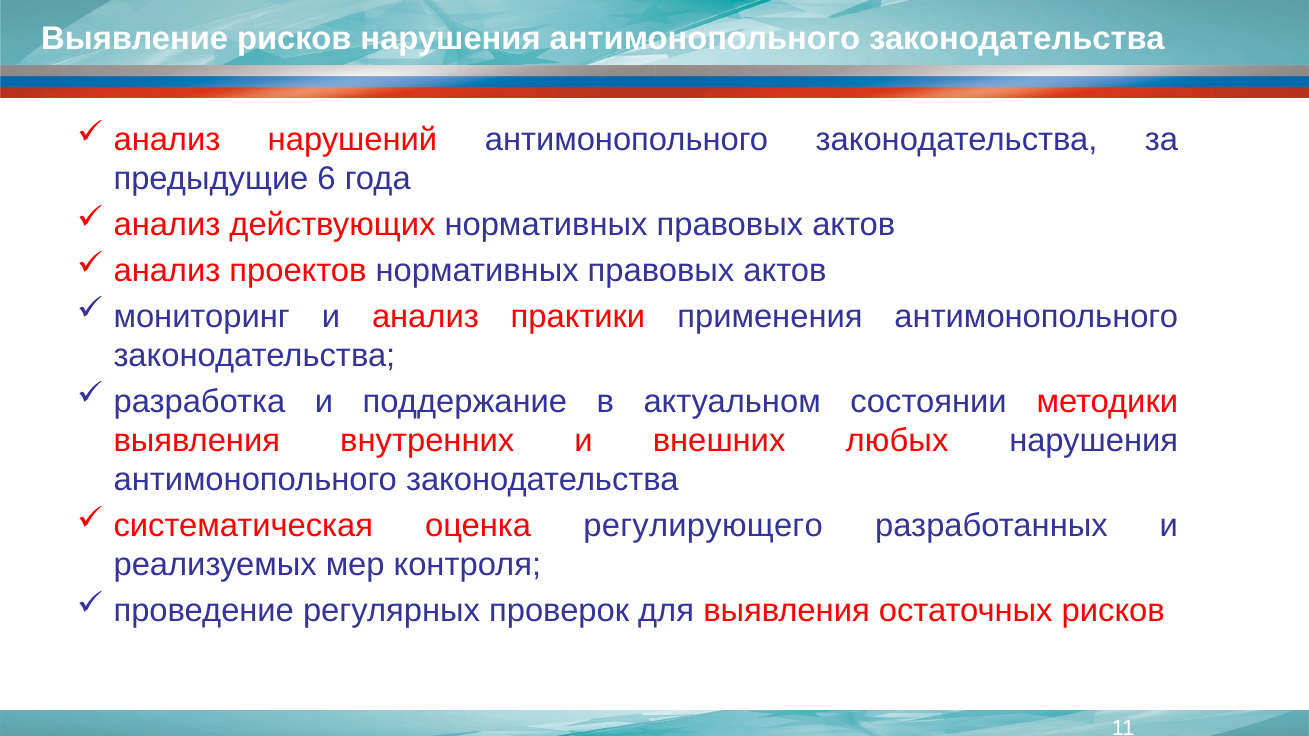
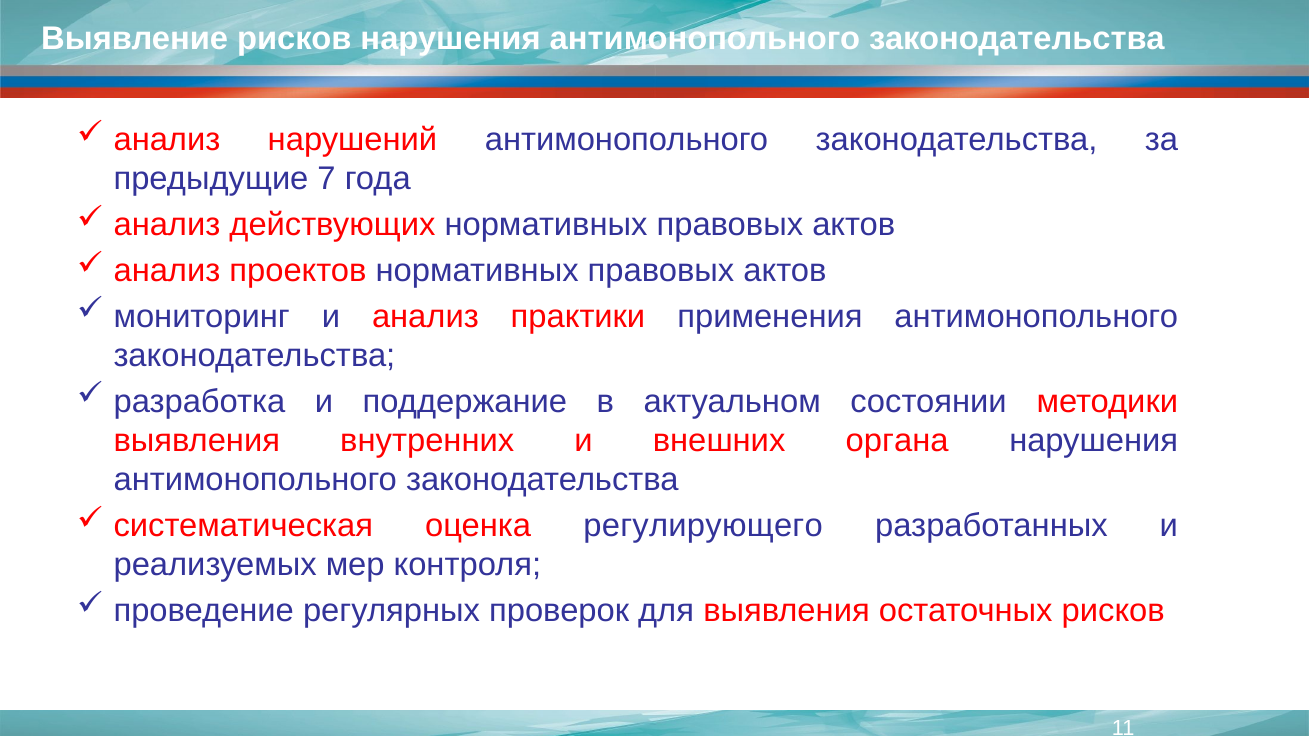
6: 6 -> 7
любых: любых -> органа
